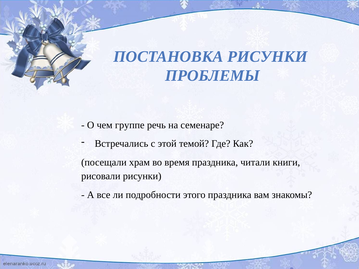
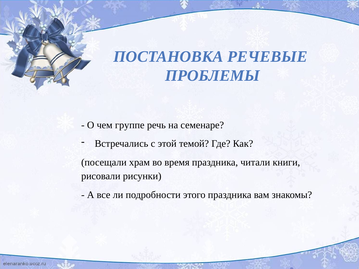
ПОСТАНОВКА РИСУНКИ: РИСУНКИ -> РЕЧЕВЫЕ
